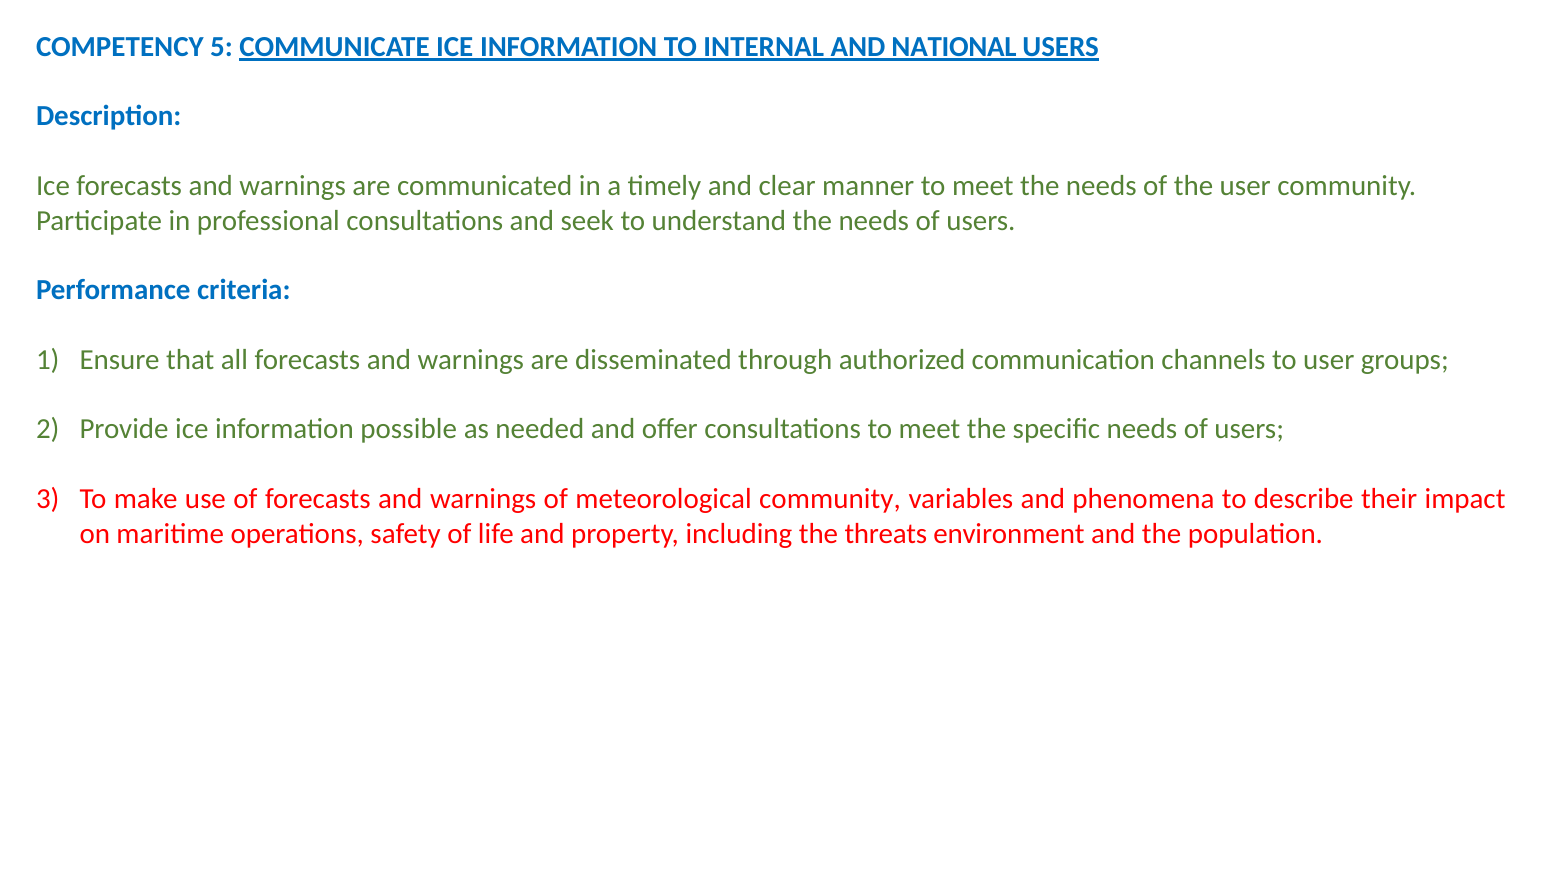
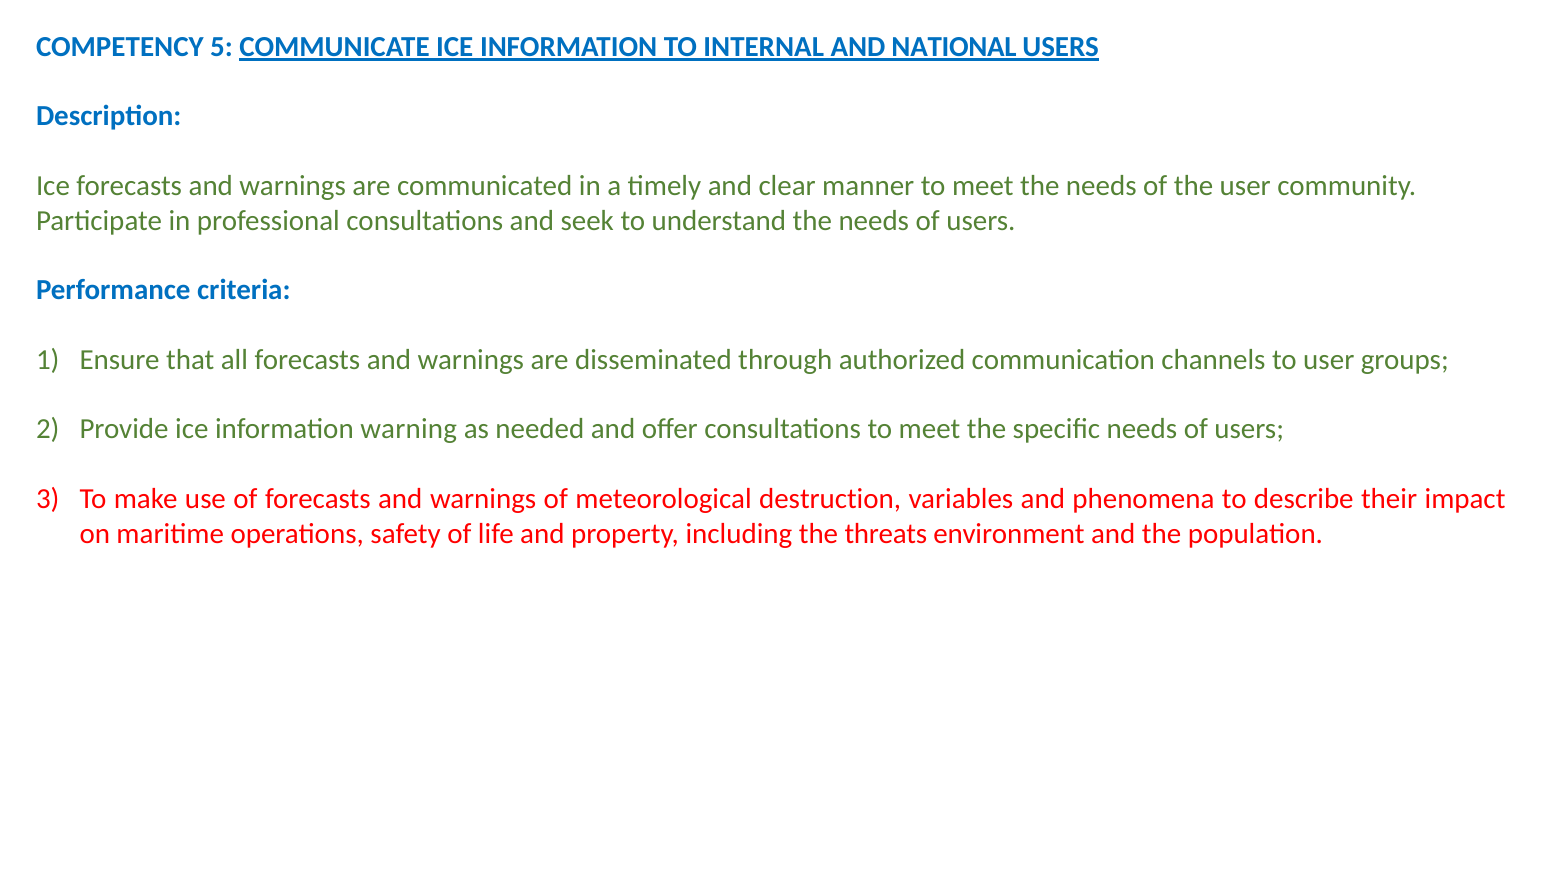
possible: possible -> warning
meteorological community: community -> destruction
